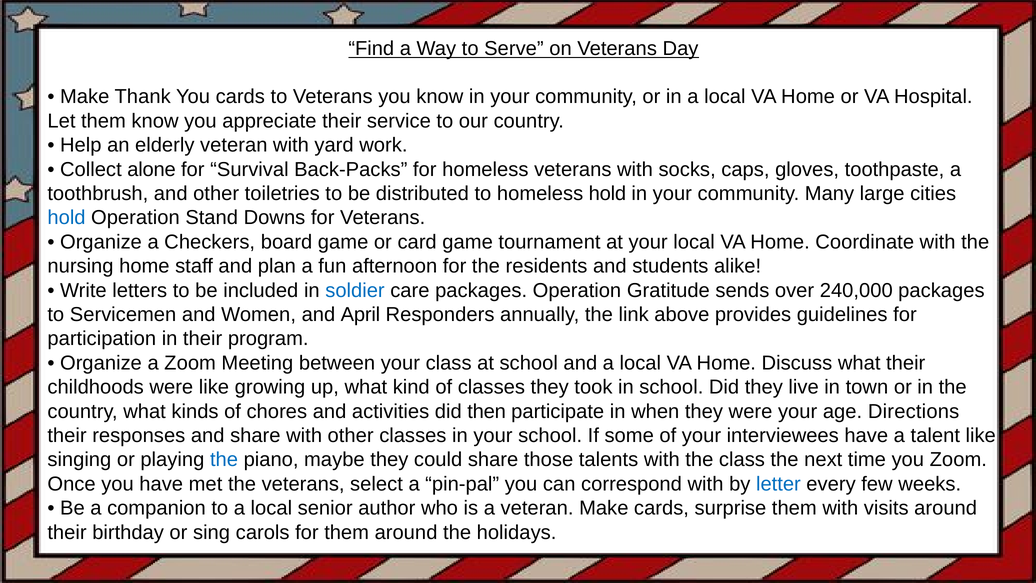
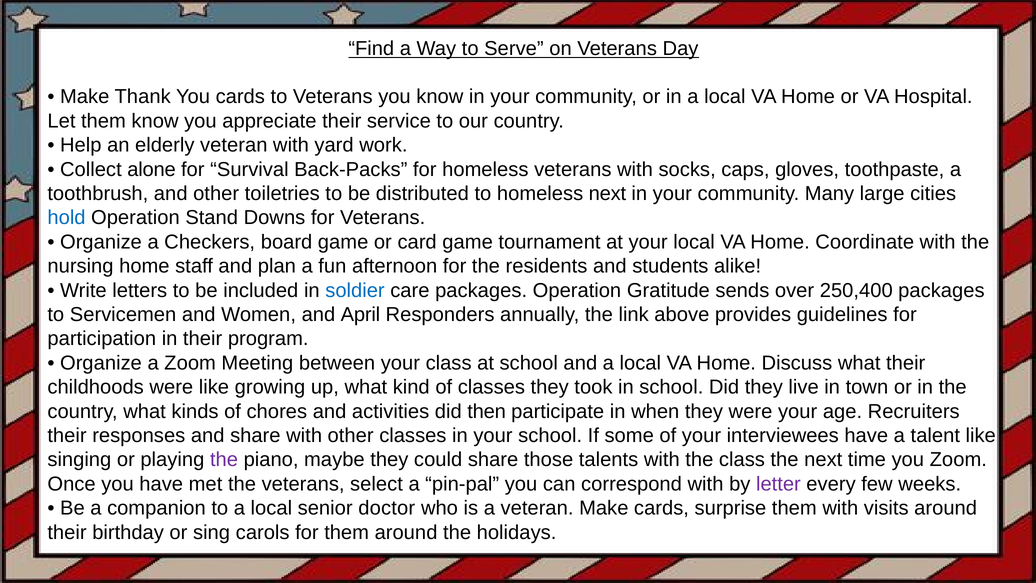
homeless hold: hold -> next
240,000: 240,000 -> 250,400
Directions: Directions -> Recruiters
the at (224, 460) colour: blue -> purple
letter colour: blue -> purple
author: author -> doctor
